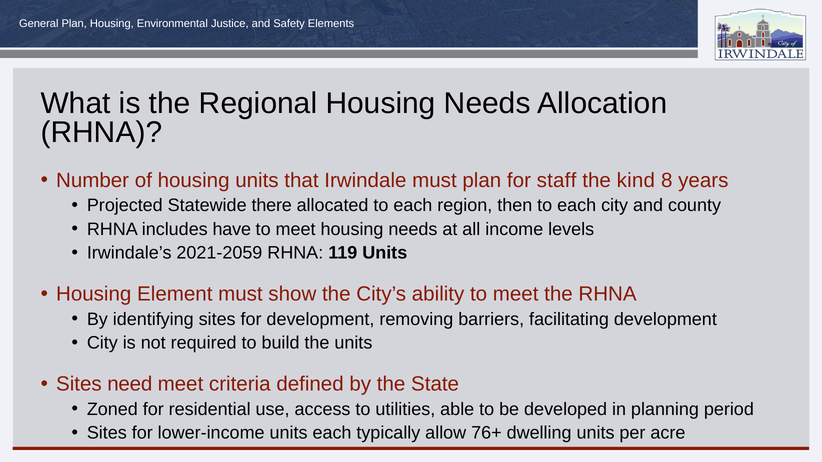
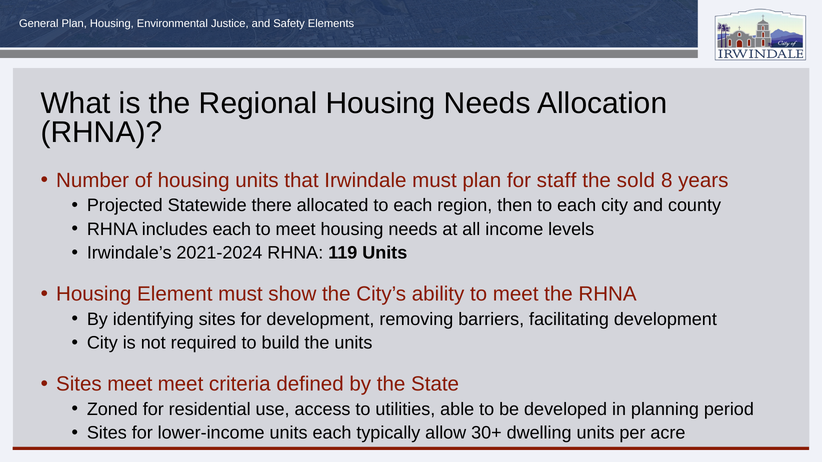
kind: kind -> sold
includes have: have -> each
2021-2059: 2021-2059 -> 2021-2024
Sites need: need -> meet
76+: 76+ -> 30+
